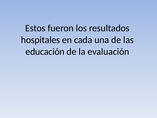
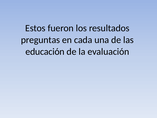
hospitales: hospitales -> preguntas
